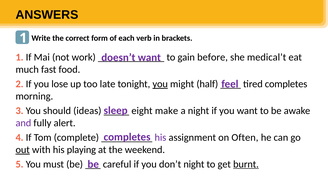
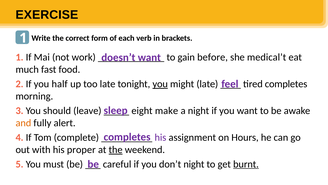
ANSWERS: ANSWERS -> EXERCISE
lose: lose -> half
might half: half -> late
ideas: ideas -> leave
and colour: purple -> orange
Often: Often -> Hours
out underline: present -> none
playing: playing -> proper
the at (116, 149) underline: none -> present
